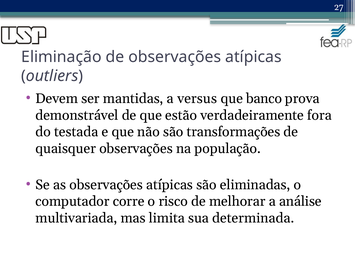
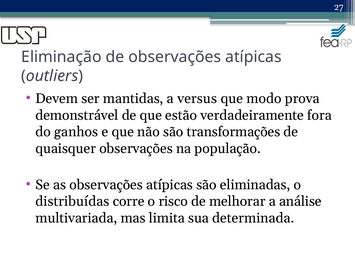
banco: banco -> modo
testada: testada -> ganhos
computador: computador -> distribuídas
